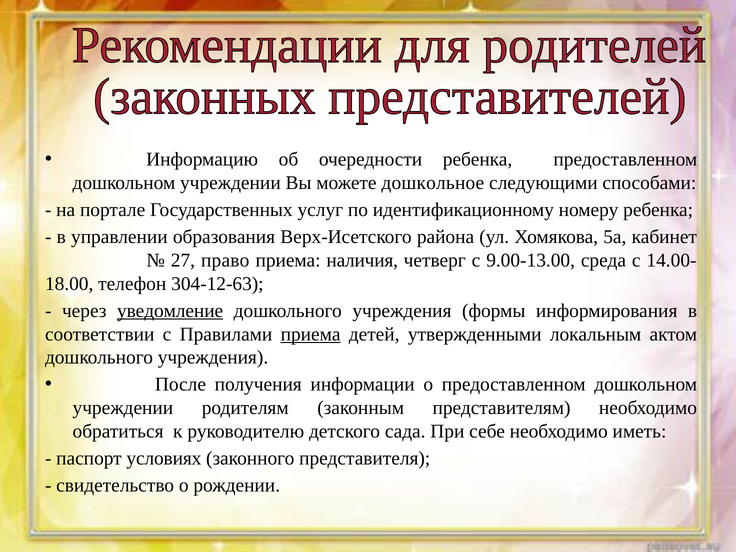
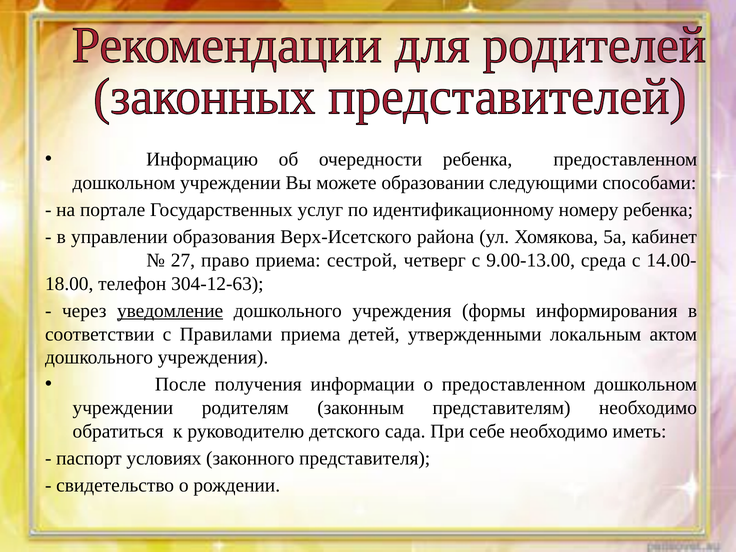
дошкольное: дошкольное -> образовании
наличия: наличия -> сестрой
приема at (311, 334) underline: present -> none
